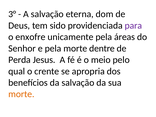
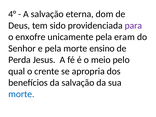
3°: 3° -> 4°
áreas: áreas -> eram
dentre: dentre -> ensino
morte at (21, 94) colour: orange -> blue
